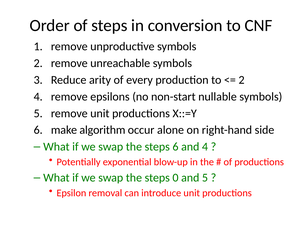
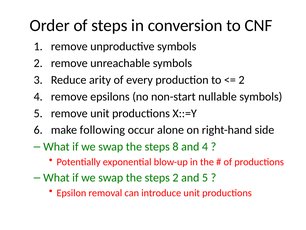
algorithm: algorithm -> following
steps 6: 6 -> 8
steps 0: 0 -> 2
